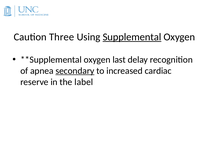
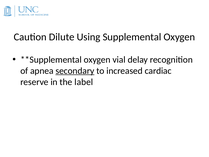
Three: Three -> Dilute
Supplemental underline: present -> none
last: last -> vial
